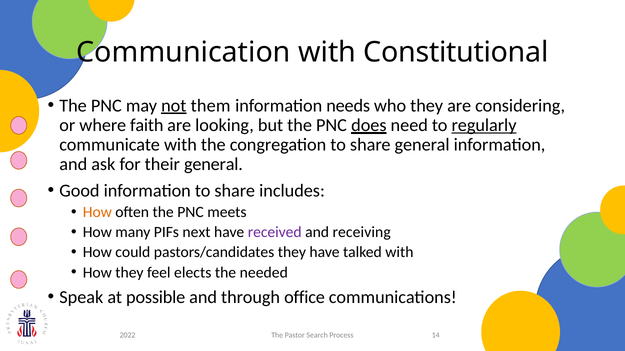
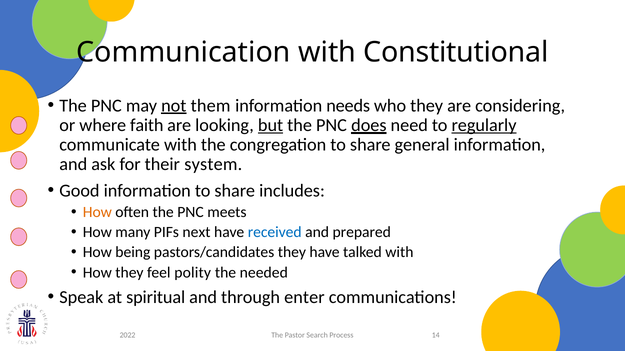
but underline: none -> present
their general: general -> system
received colour: purple -> blue
receiving: receiving -> prepared
could: could -> being
elects: elects -> polity
possible: possible -> spiritual
office: office -> enter
